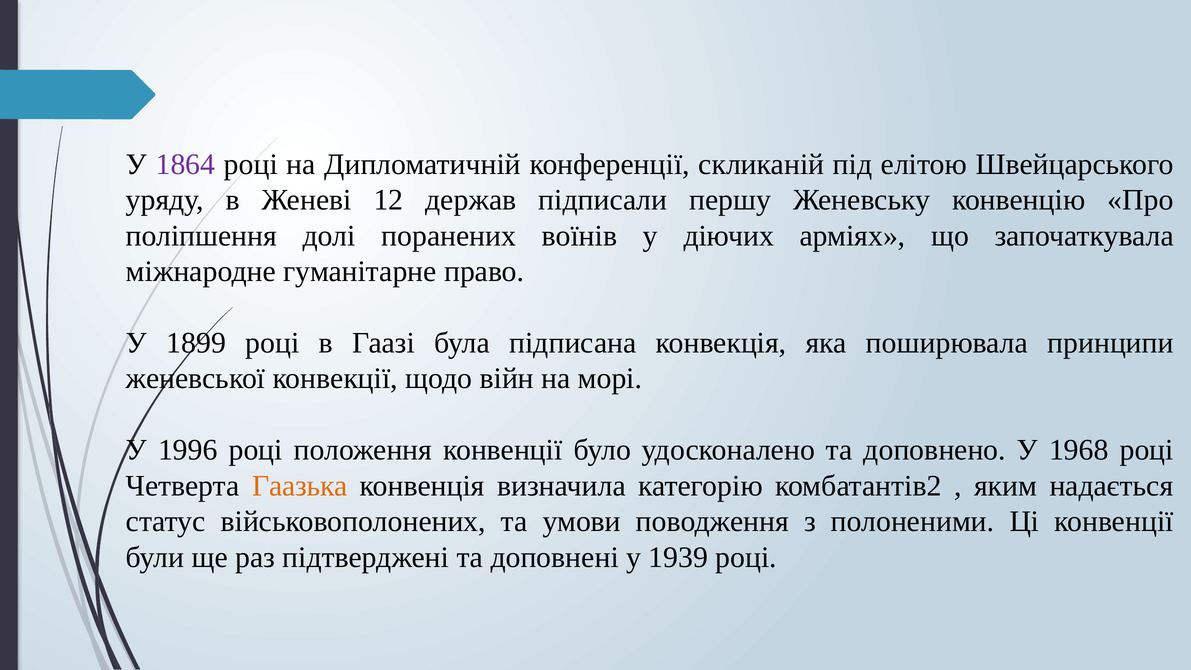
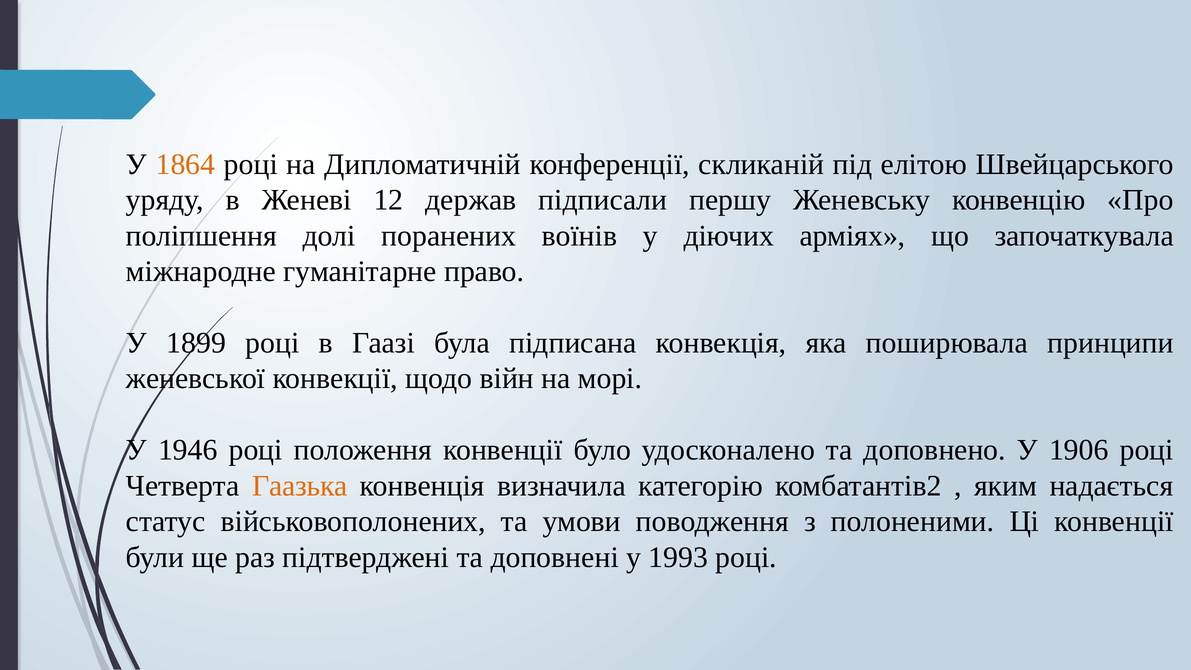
1864 colour: purple -> orange
1996: 1996 -> 1946
1968: 1968 -> 1906
1939: 1939 -> 1993
